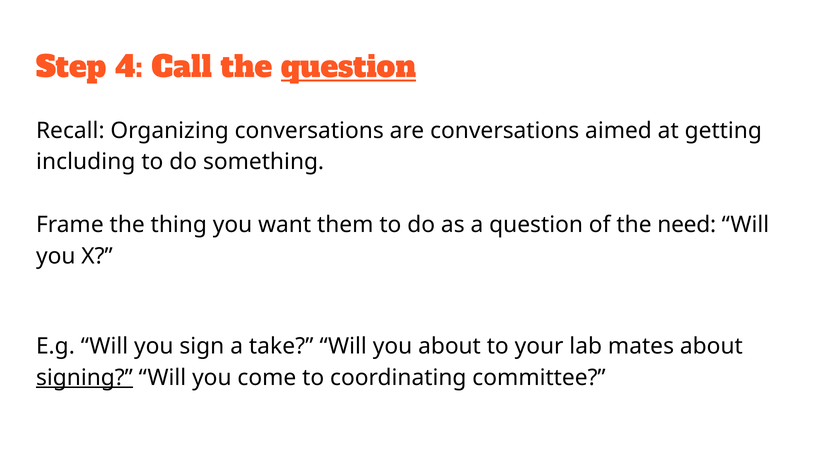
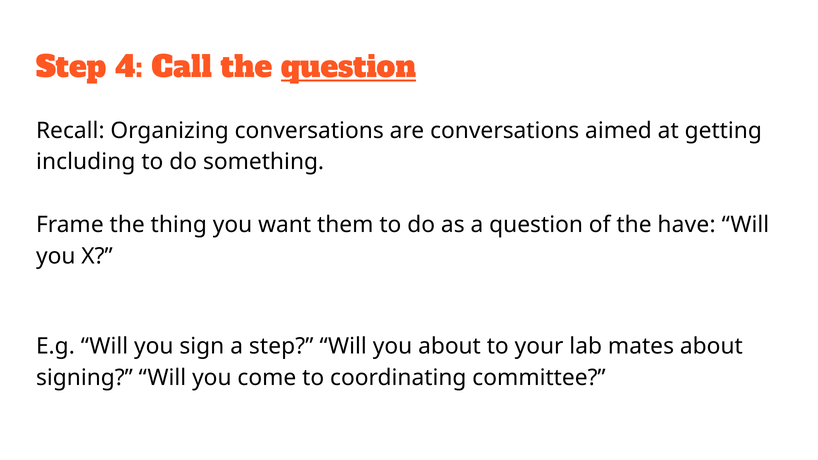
need: need -> have
a take: take -> step
signing underline: present -> none
